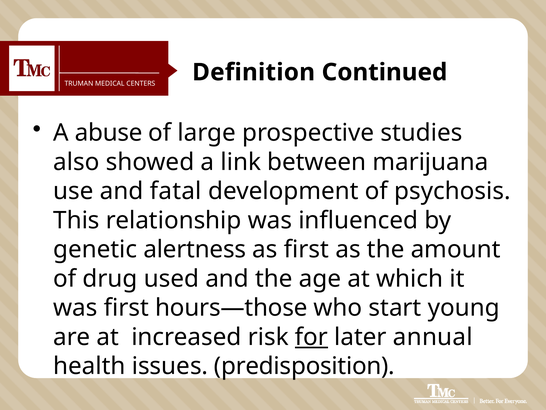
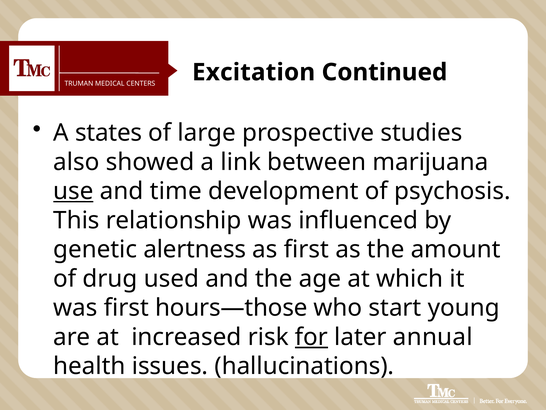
Definition: Definition -> Excitation
abuse: abuse -> states
use underline: none -> present
fatal: fatal -> time
predisposition: predisposition -> hallucinations
